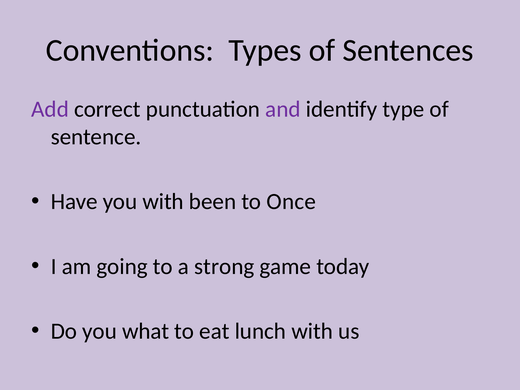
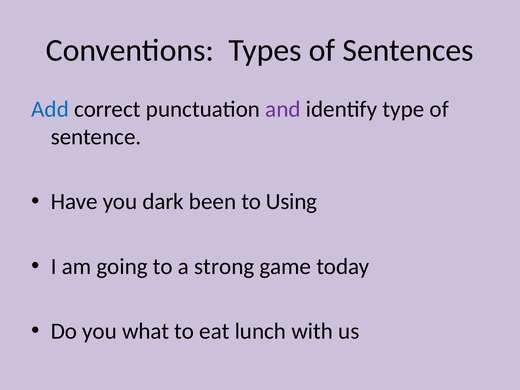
Add colour: purple -> blue
you with: with -> dark
Once: Once -> Using
